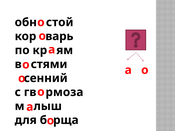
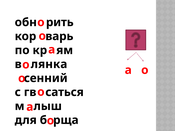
стой: стой -> рить
стями: стями -> лянка
рмоза: рмоза -> саться
